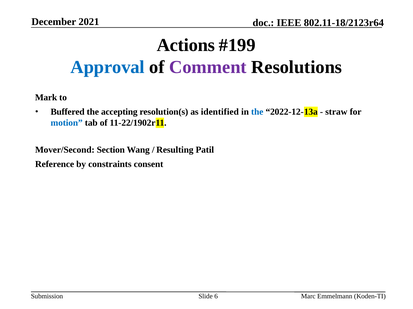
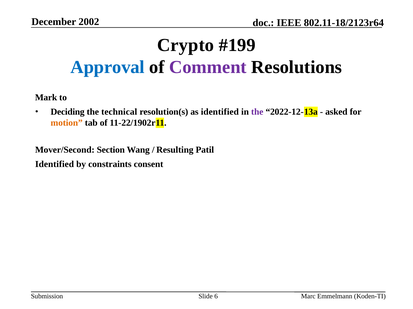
2021: 2021 -> 2002
Actions: Actions -> Crypto
Buffered: Buffered -> Deciding
accepting: accepting -> technical
the at (257, 112) colour: blue -> purple
straw: straw -> asked
motion colour: blue -> orange
Reference at (55, 165): Reference -> Identified
